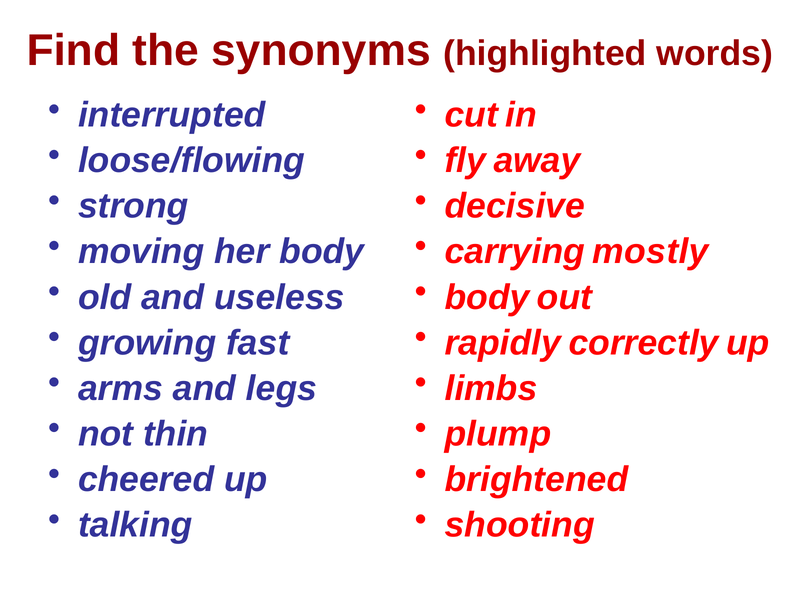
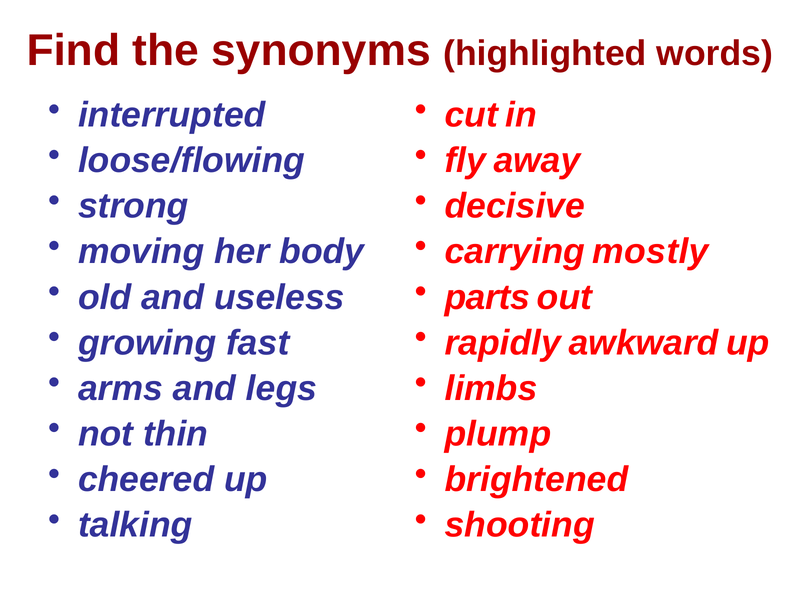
body at (487, 297): body -> parts
correctly: correctly -> awkward
